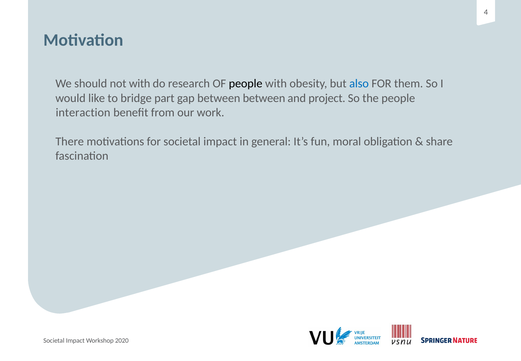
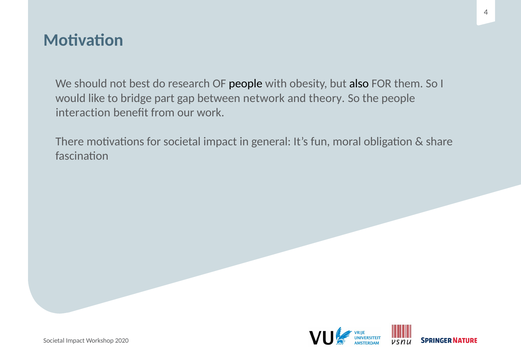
not with: with -> best
also colour: blue -> black
between between: between -> network
project: project -> theory
